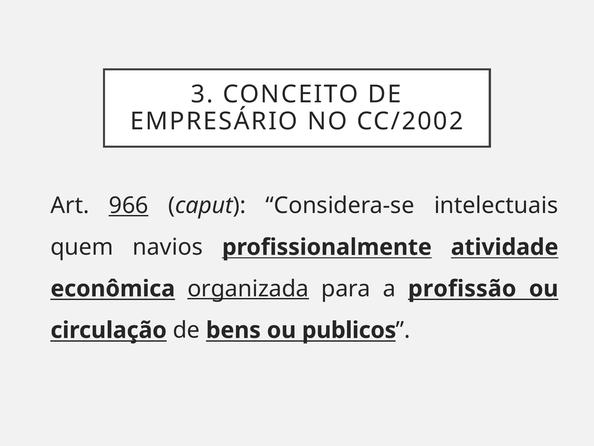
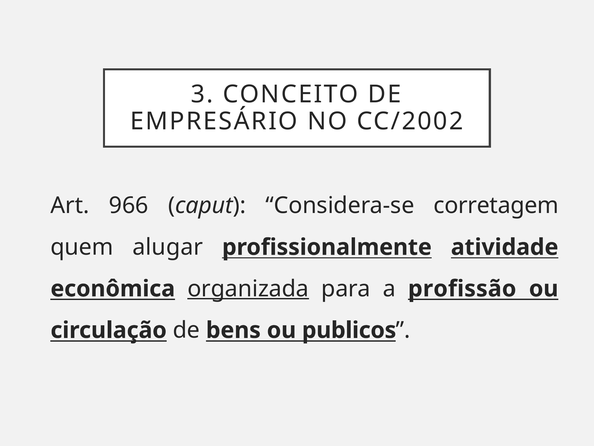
966 underline: present -> none
intelectuais: intelectuais -> corretagem
navios: navios -> alugar
